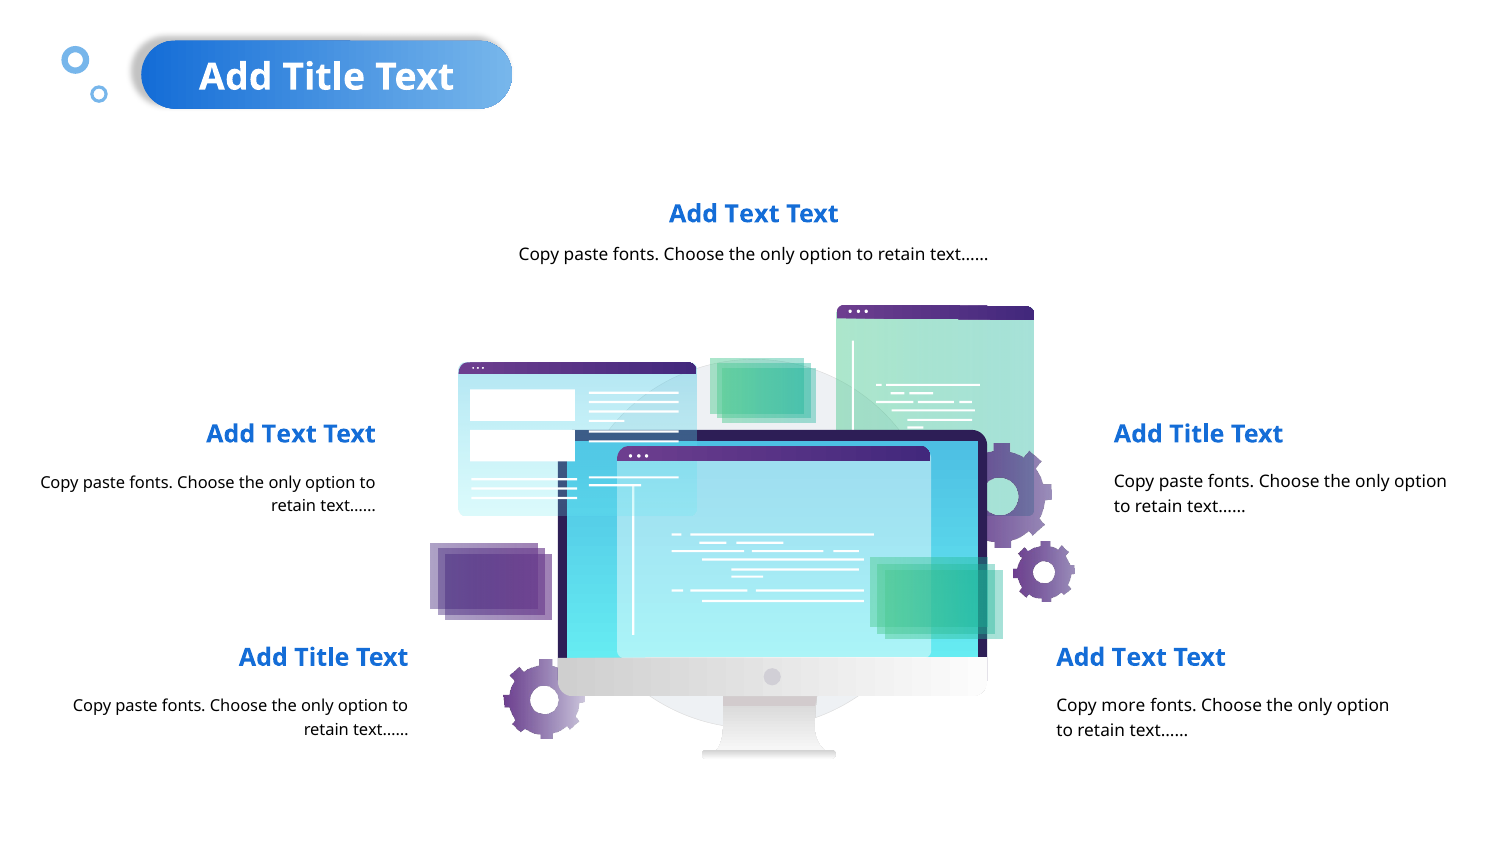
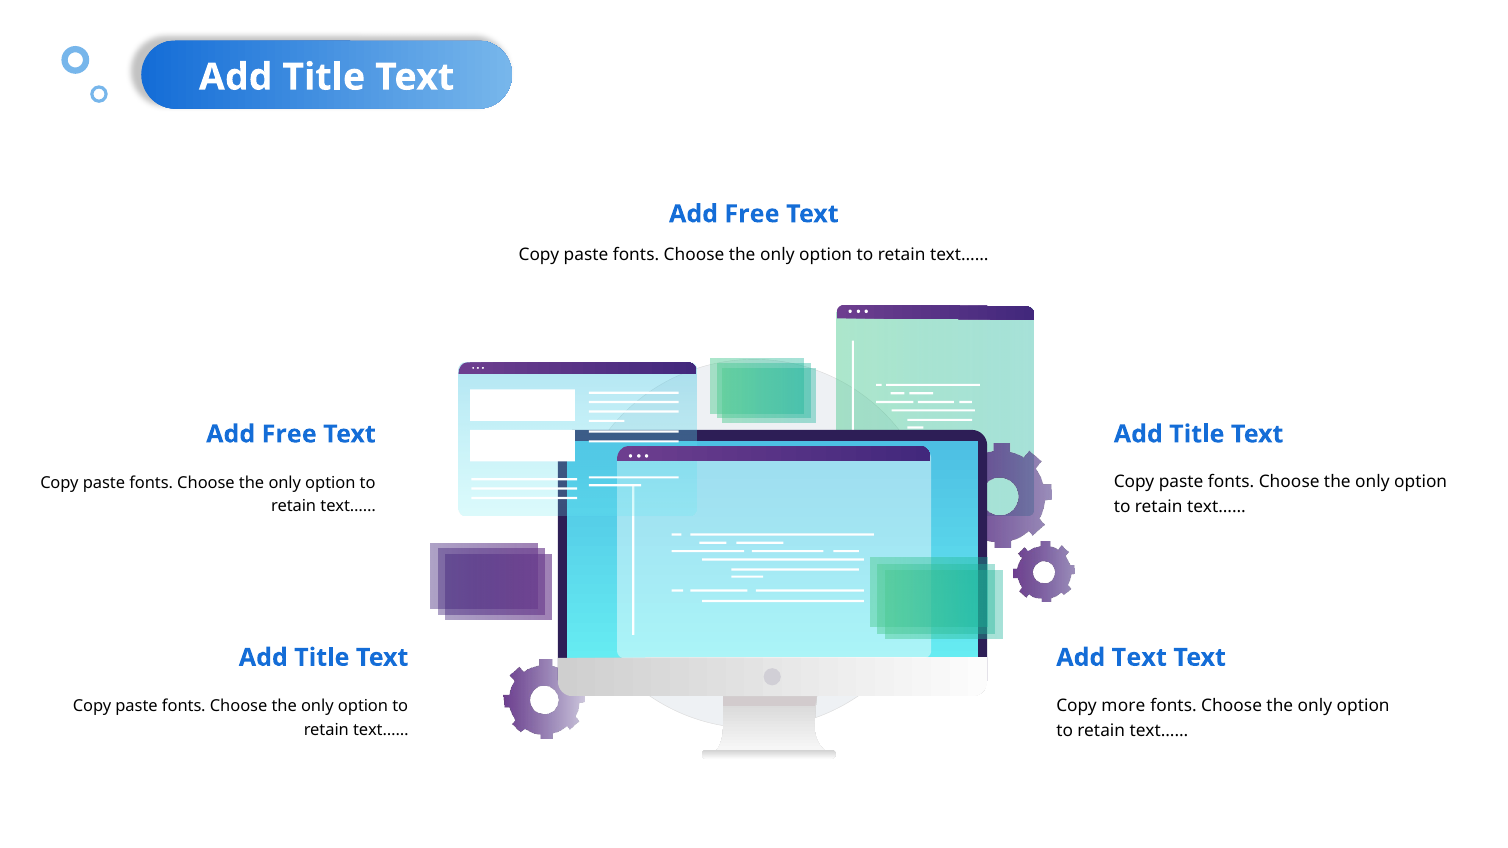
Text at (752, 214): Text -> Free
Text at (289, 434): Text -> Free
